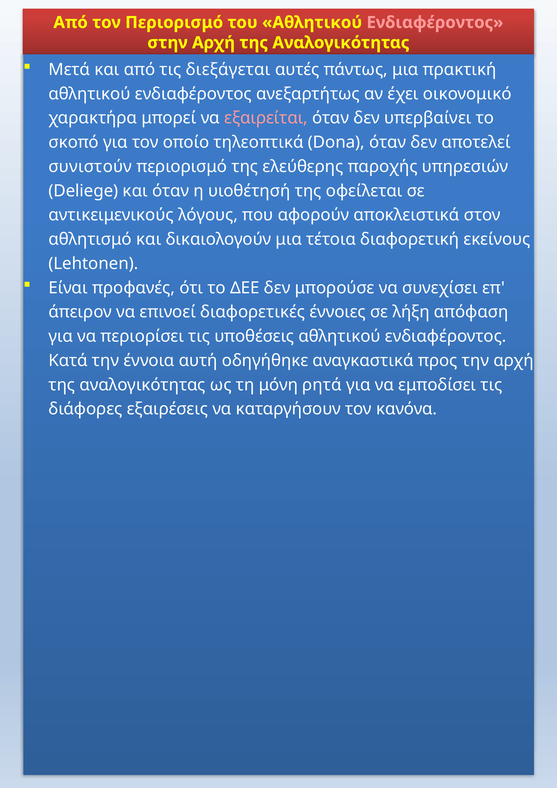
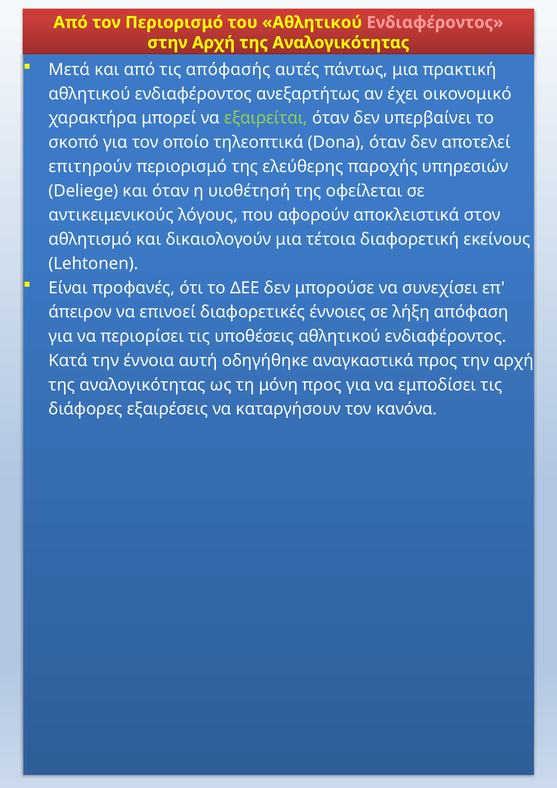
διεξάγεται: διεξάγεται -> απόφασής
εξαιρείται colour: pink -> light green
συνιστούν: συνιστούν -> επιτηρούν
μόνη ρητά: ρητά -> προς
